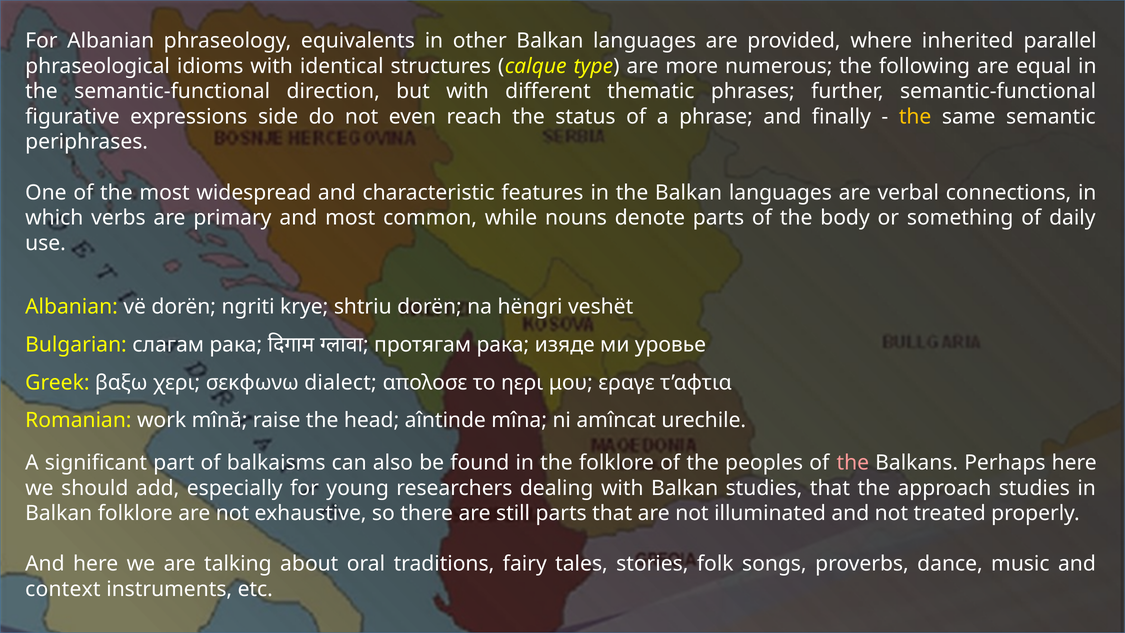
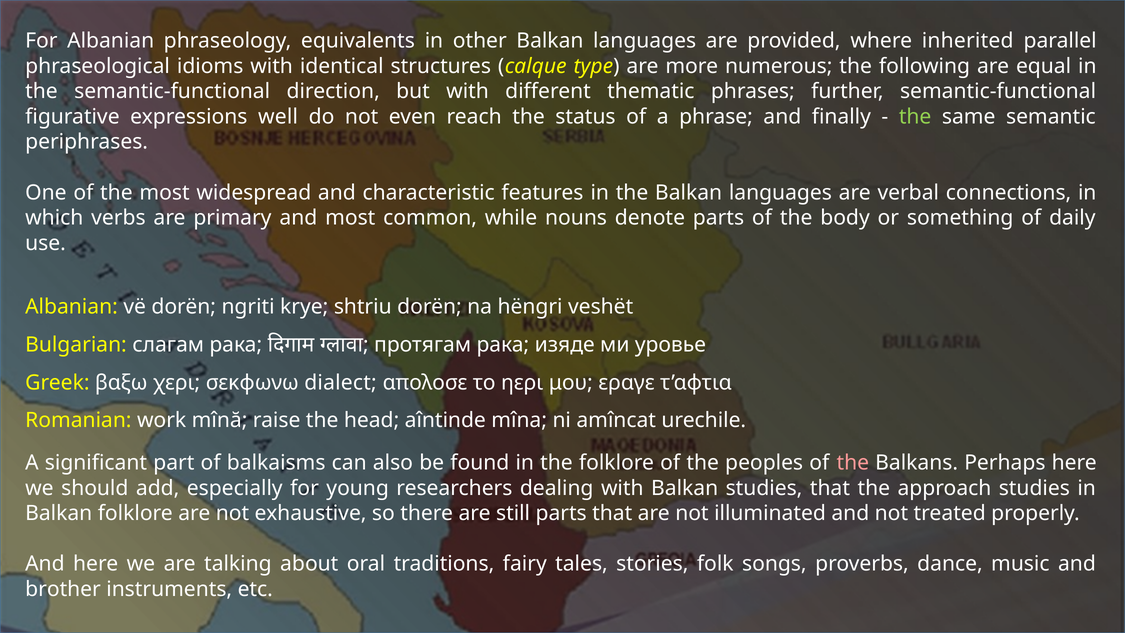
side: side -> well
the at (915, 117) colour: yellow -> light green
context: context -> brother
